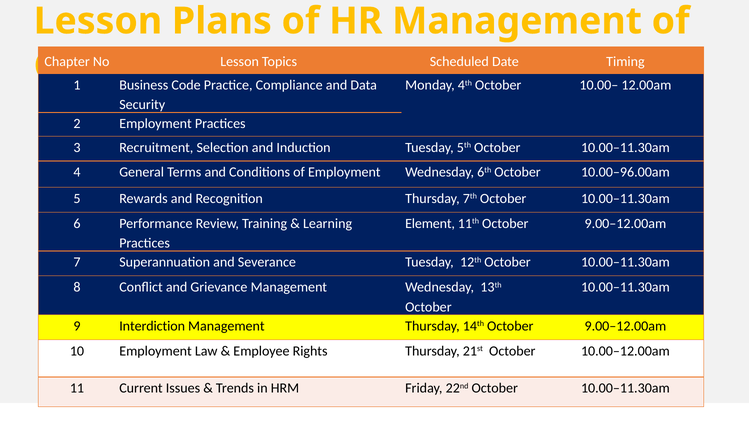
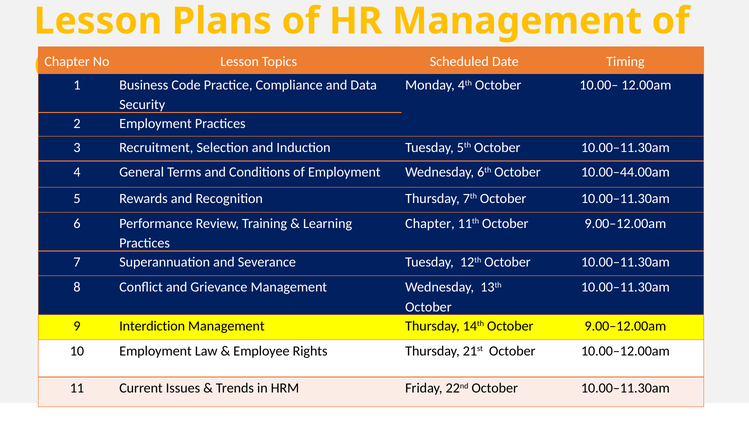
10.00–96.00am: 10.00–96.00am -> 10.00–44.00am
Element at (430, 224): Element -> Chapter
